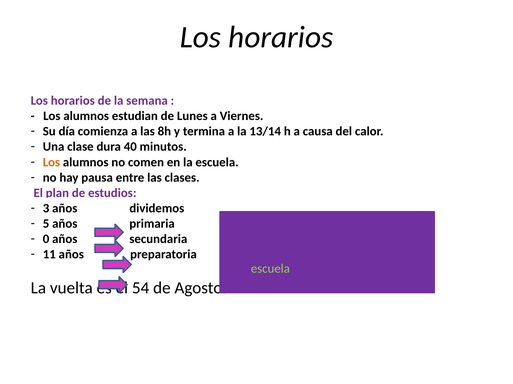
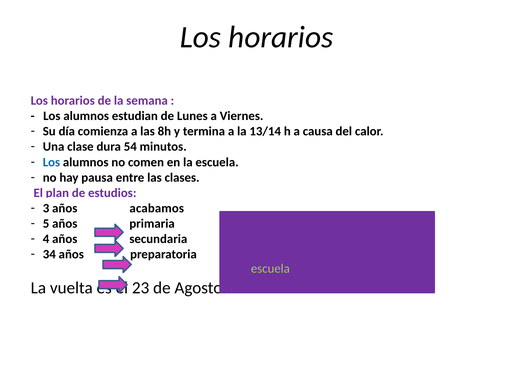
40: 40 -> 54
Los at (51, 162) colour: orange -> blue
dividemos: dividemos -> acabamos
0: 0 -> 4
11: 11 -> 34
54: 54 -> 23
